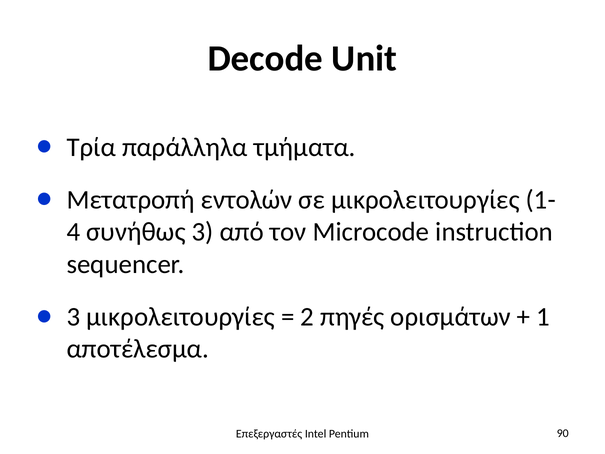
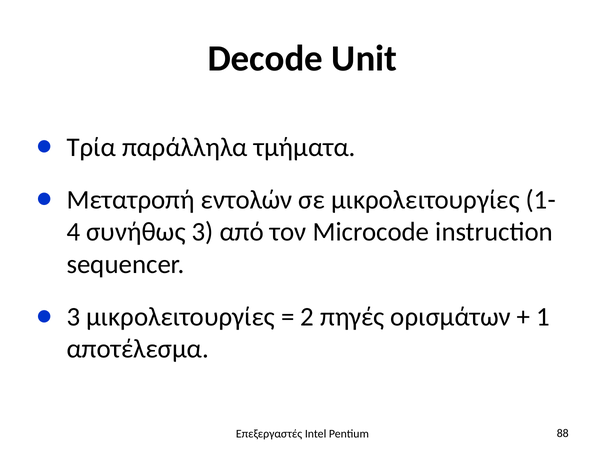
90: 90 -> 88
